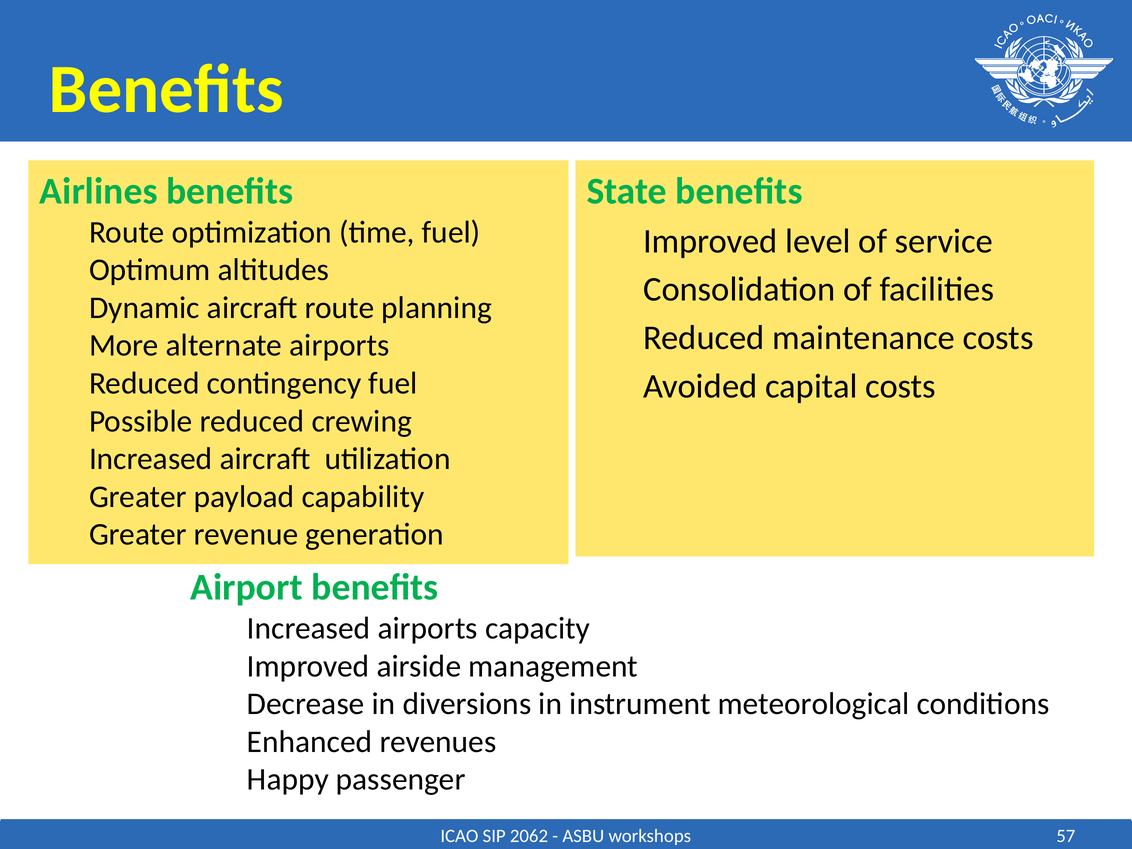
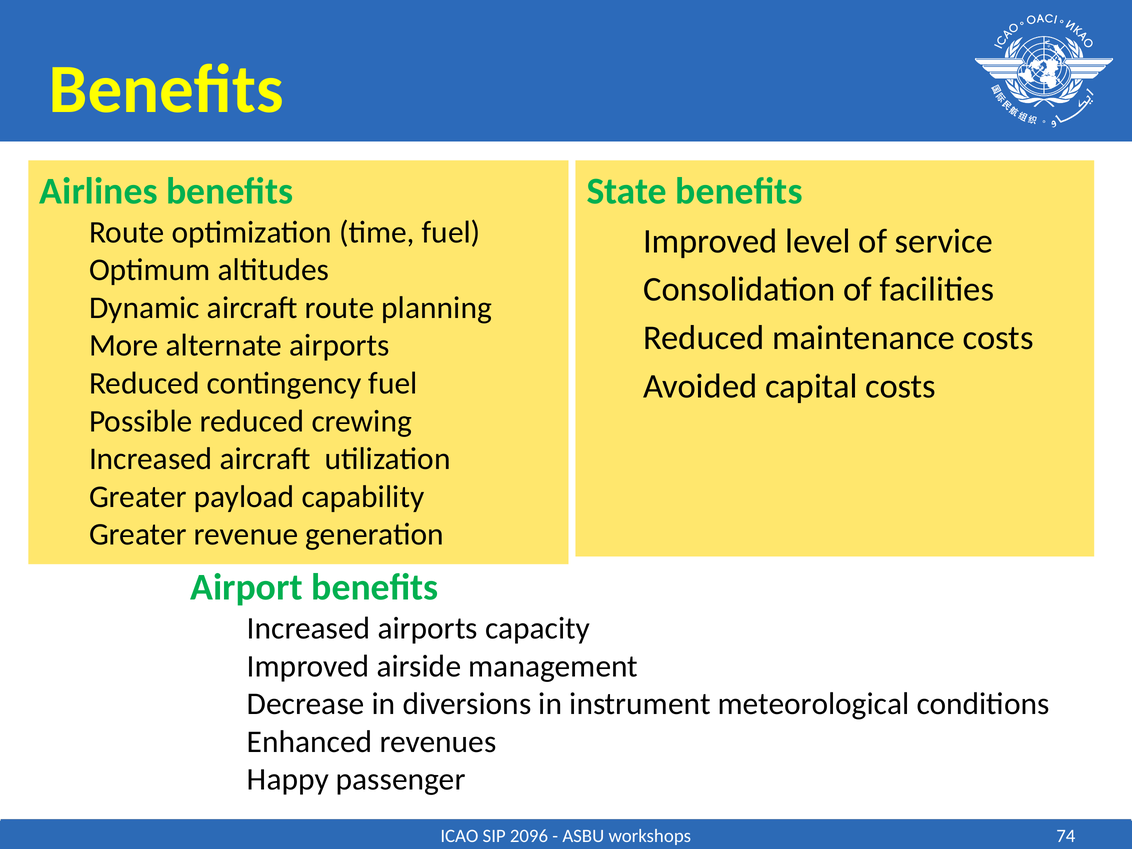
2062: 2062 -> 2096
57: 57 -> 74
